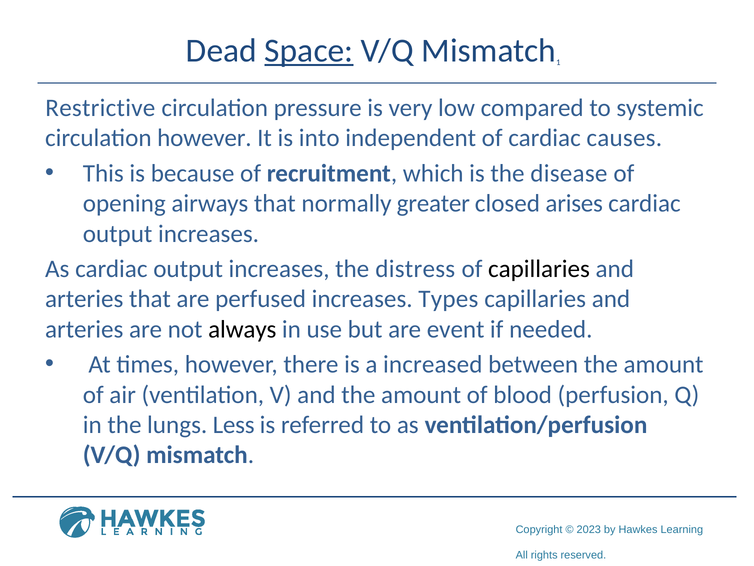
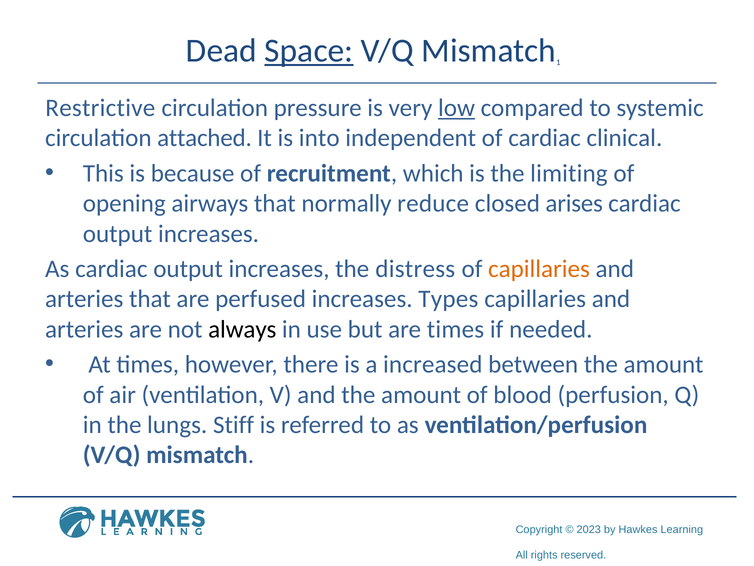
low underline: none -> present
circulation however: however -> attached
causes: causes -> clinical
disease: disease -> limiting
greater: greater -> reduce
capillaries at (539, 269) colour: black -> orange
are event: event -> times
Less: Less -> Stiff
